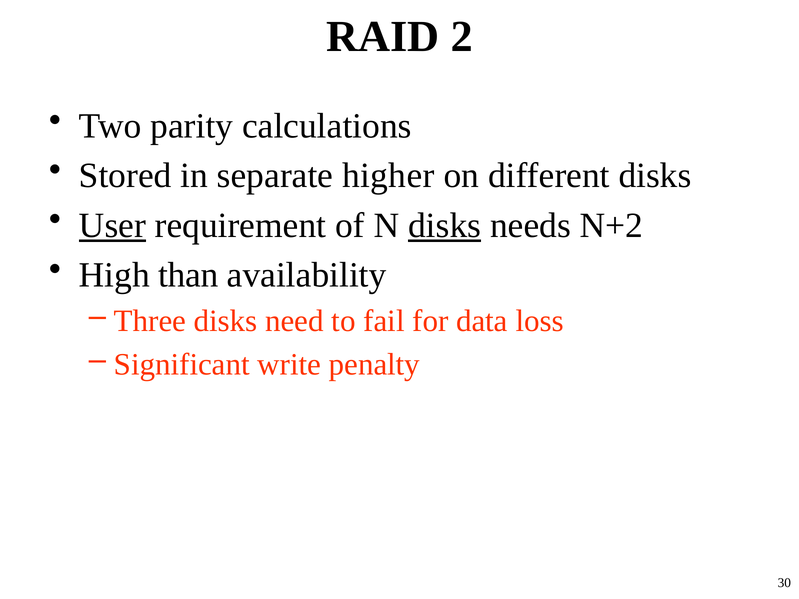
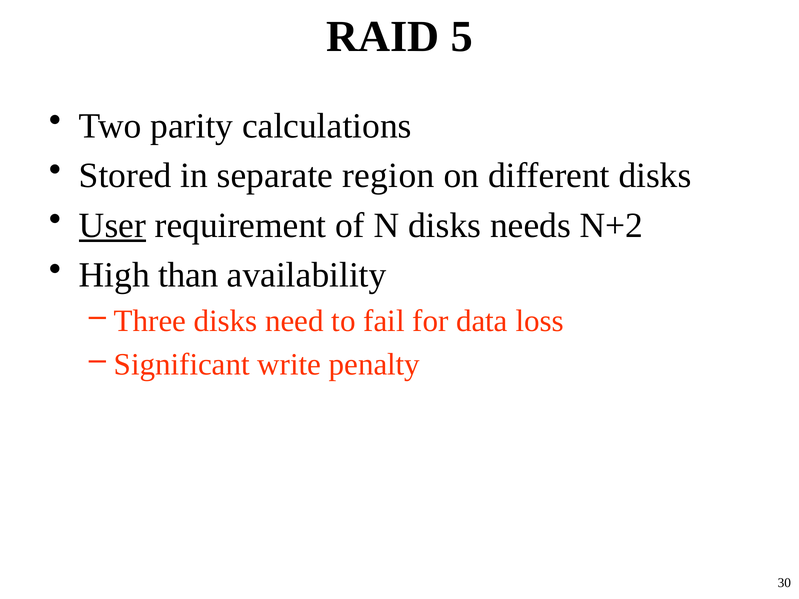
2: 2 -> 5
higher: higher -> region
disks at (445, 226) underline: present -> none
